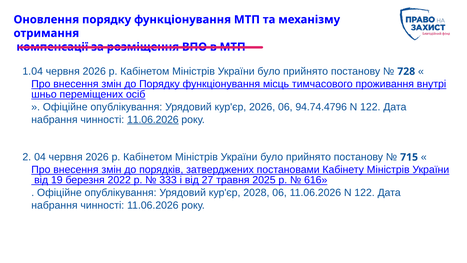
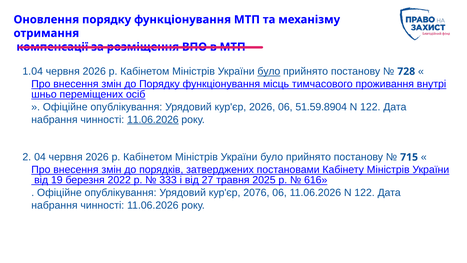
було at (269, 71) underline: none -> present
94.74.4796: 94.74.4796 -> 51.59.8904
2028: 2028 -> 2076
